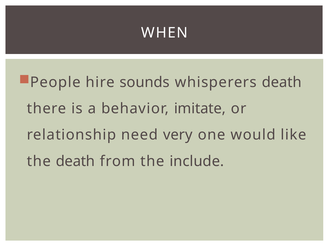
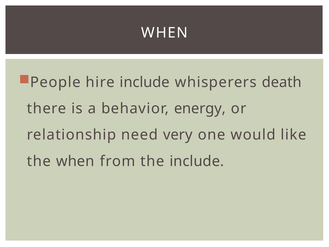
hire sounds: sounds -> include
imitate: imitate -> energy
the death: death -> when
